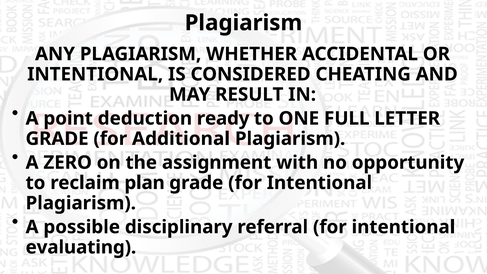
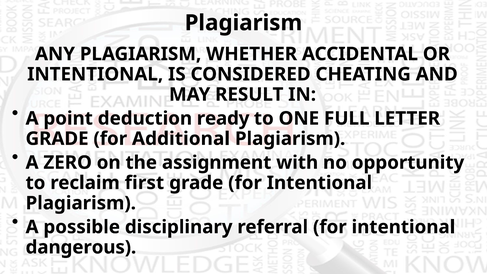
plan: plan -> first
evaluating: evaluating -> dangerous
